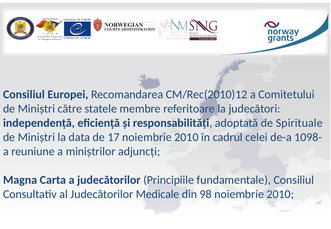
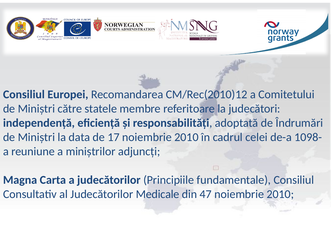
Spirituale: Spirituale -> Îndrumări
98: 98 -> 47
